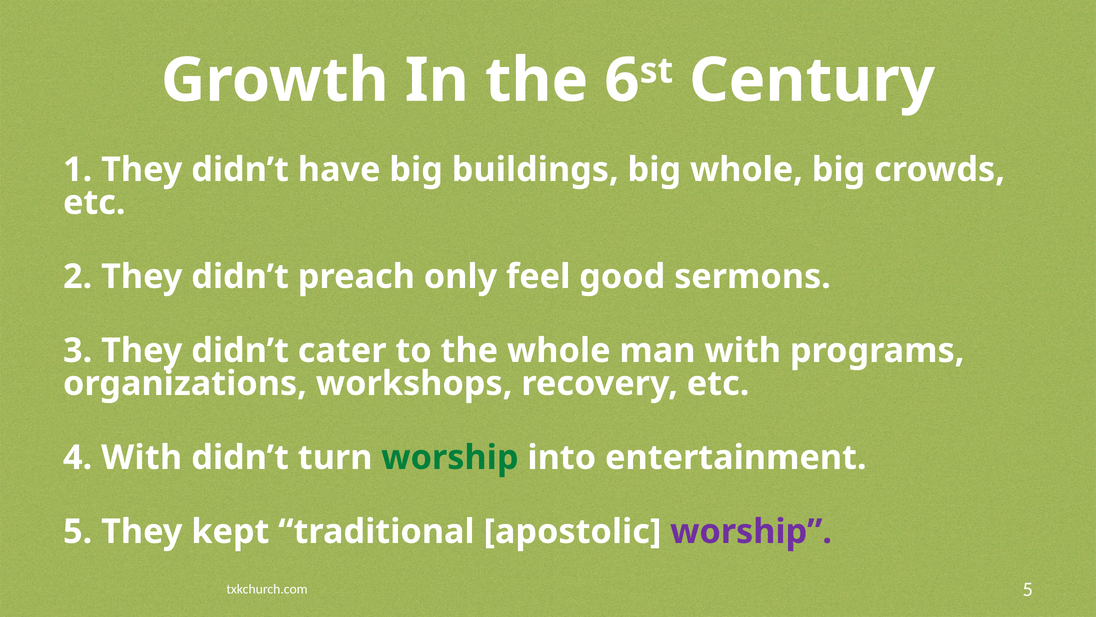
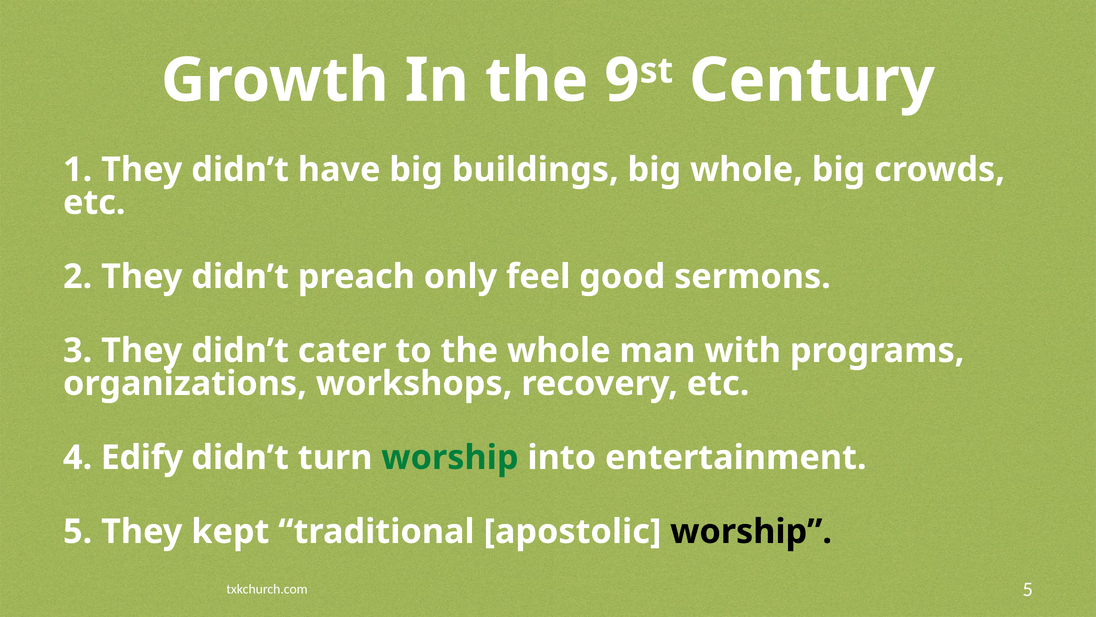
6: 6 -> 9
4 With: With -> Edify
worship at (751, 531) colour: purple -> black
